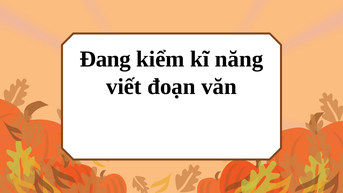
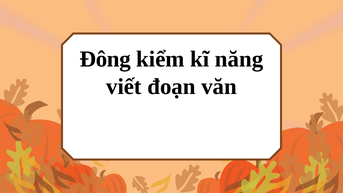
Đang: Đang -> Đông
